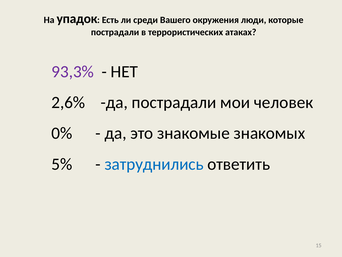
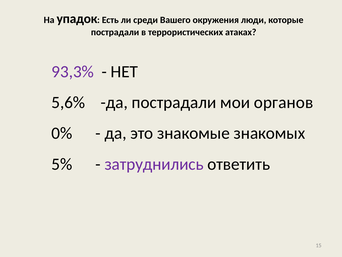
2,6%: 2,6% -> 5,6%
человек: человек -> органов
затруднились colour: blue -> purple
